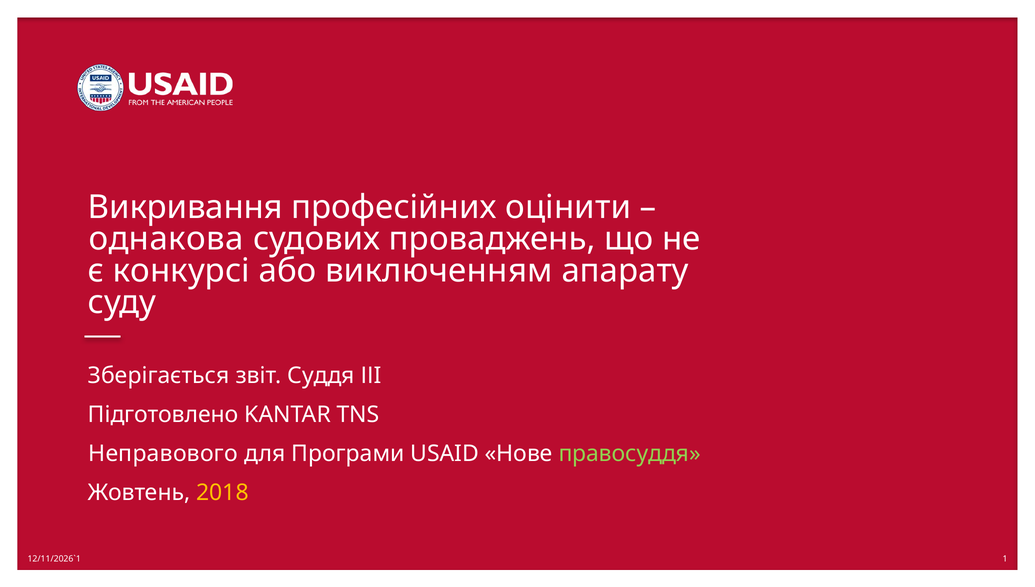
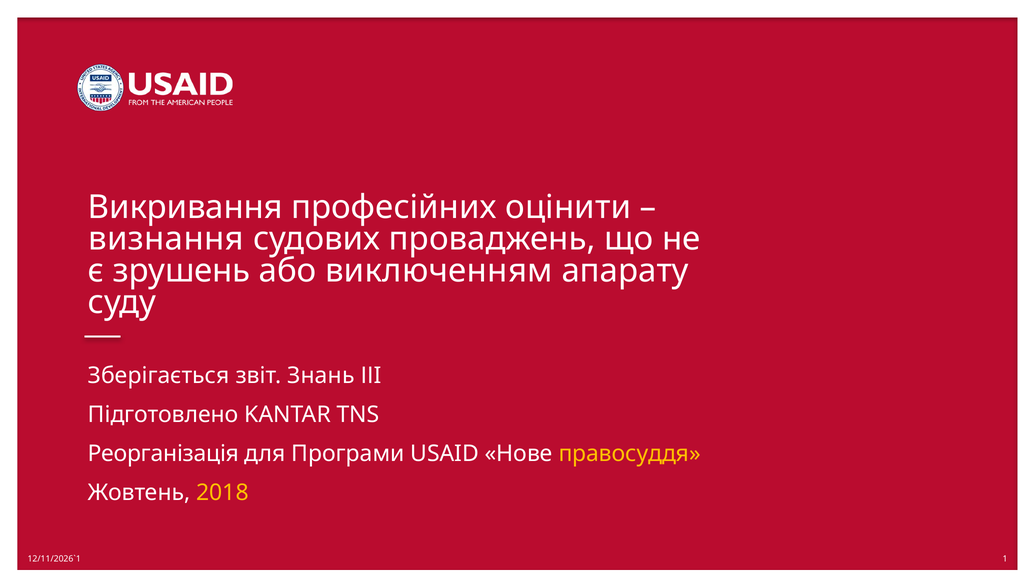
однакова: однакова -> визнання
конкурсі: конкурсі -> зрушень
Суддя: Суддя -> Знань
Неправового: Неправового -> Реорганізація
правосуддя colour: light green -> yellow
